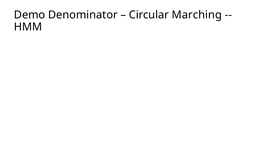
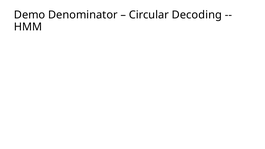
Marching: Marching -> Decoding
